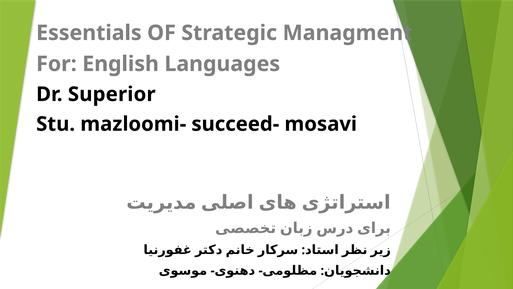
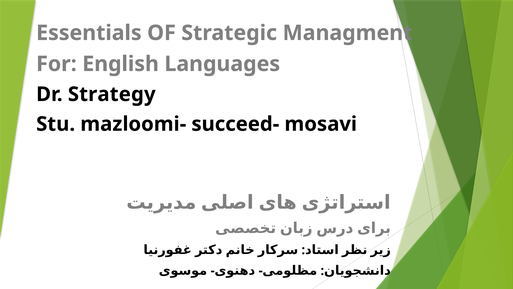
Superior: Superior -> Strategy
